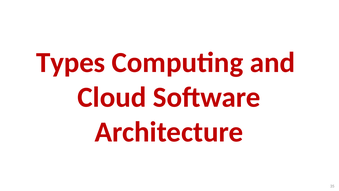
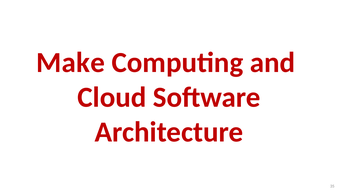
Types: Types -> Make
